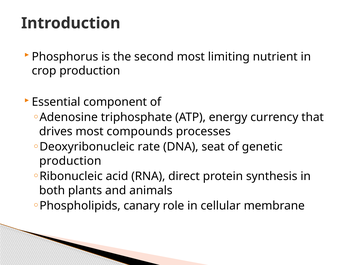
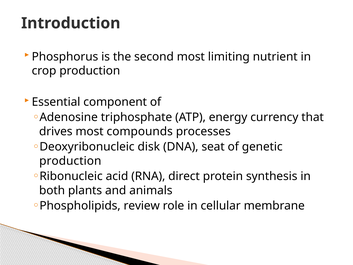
rate: rate -> disk
canary: canary -> review
